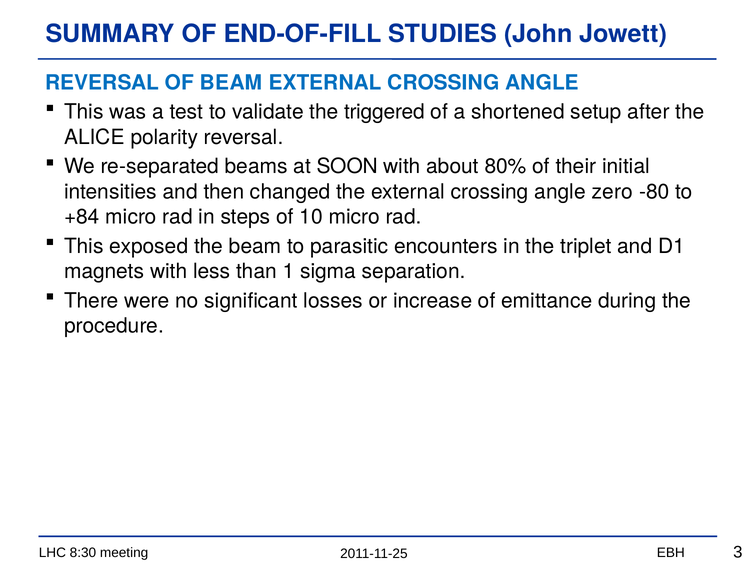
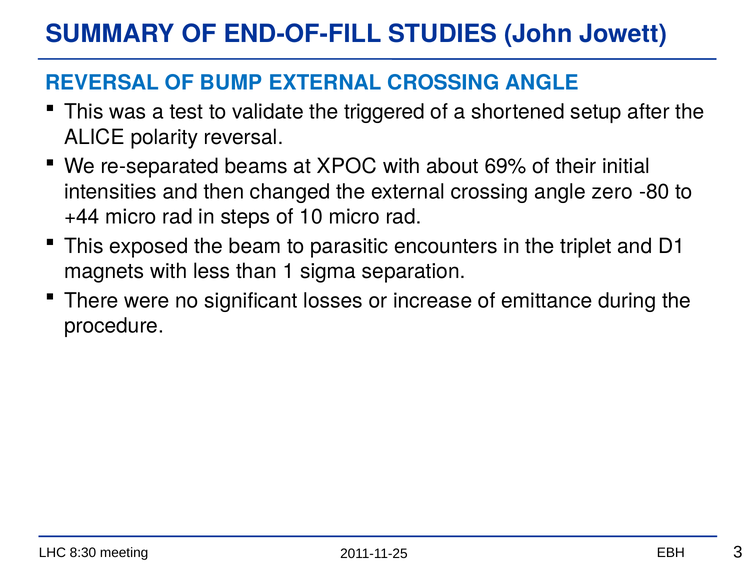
OF BEAM: BEAM -> BUMP
SOON: SOON -> XPOC
80%: 80% -> 69%
+84: +84 -> +44
